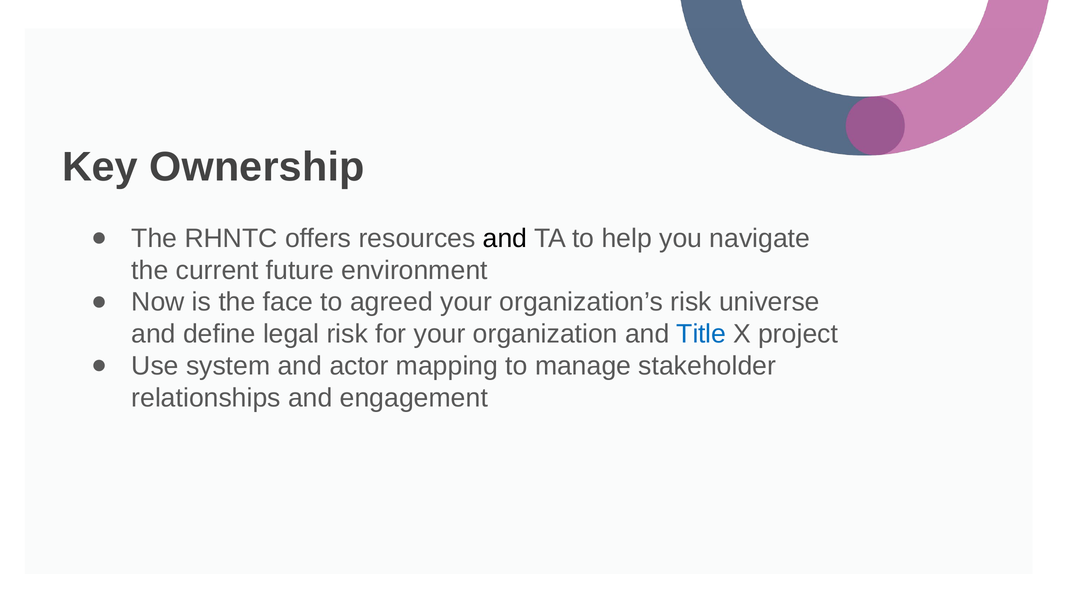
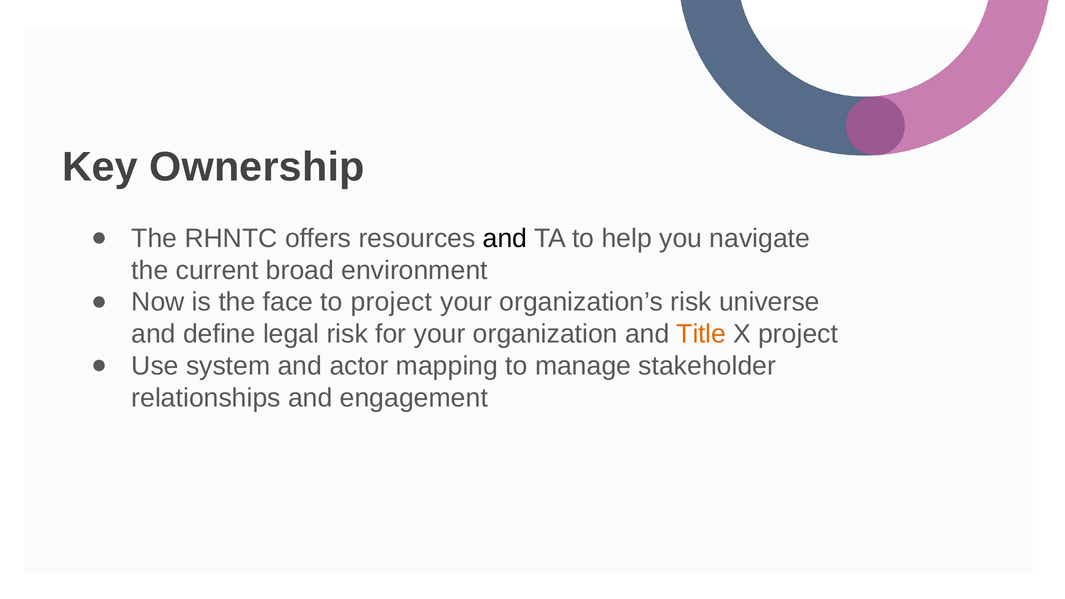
future: future -> broad
to agreed: agreed -> project
Title colour: blue -> orange
